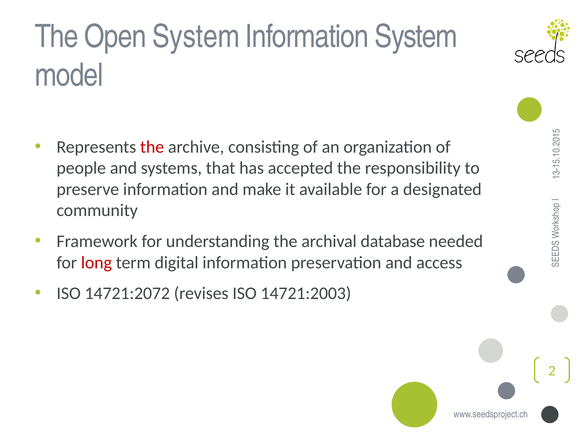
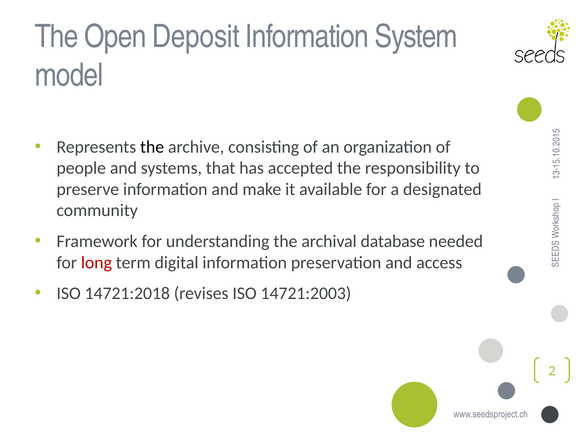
Open System: System -> Deposit
the at (152, 147) colour: red -> black
14721:2072: 14721:2072 -> 14721:2018
